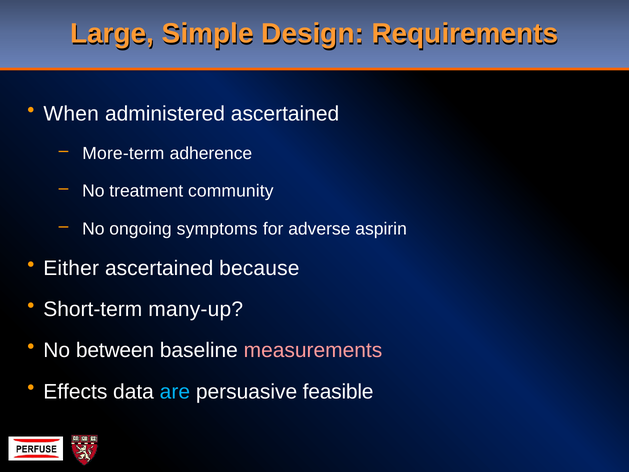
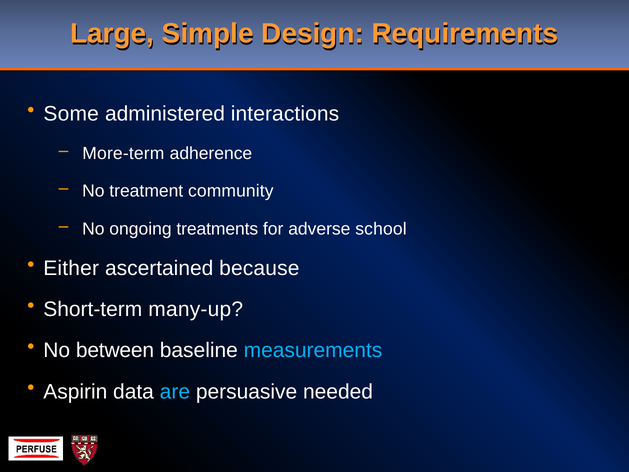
When: When -> Some
administered ascertained: ascertained -> interactions
symptoms: symptoms -> treatments
aspirin: aspirin -> school
measurements colour: pink -> light blue
Effects: Effects -> Aspirin
feasible: feasible -> needed
